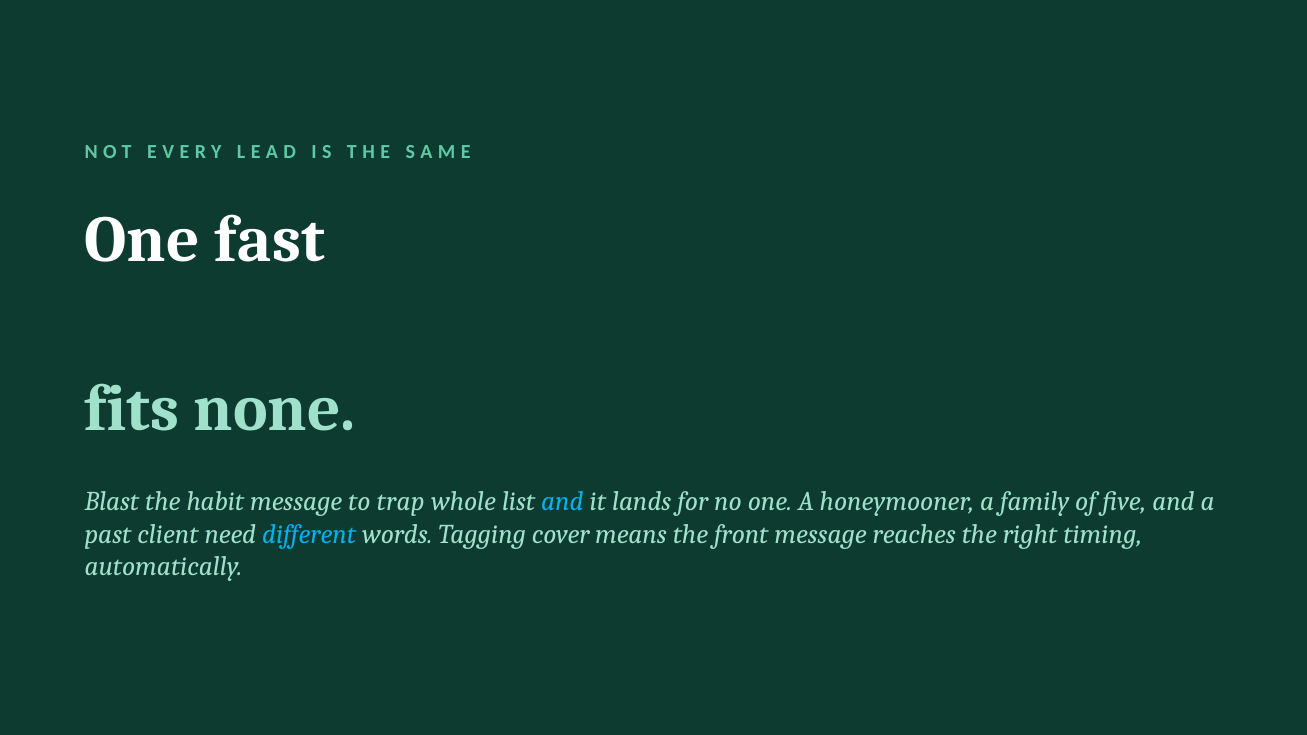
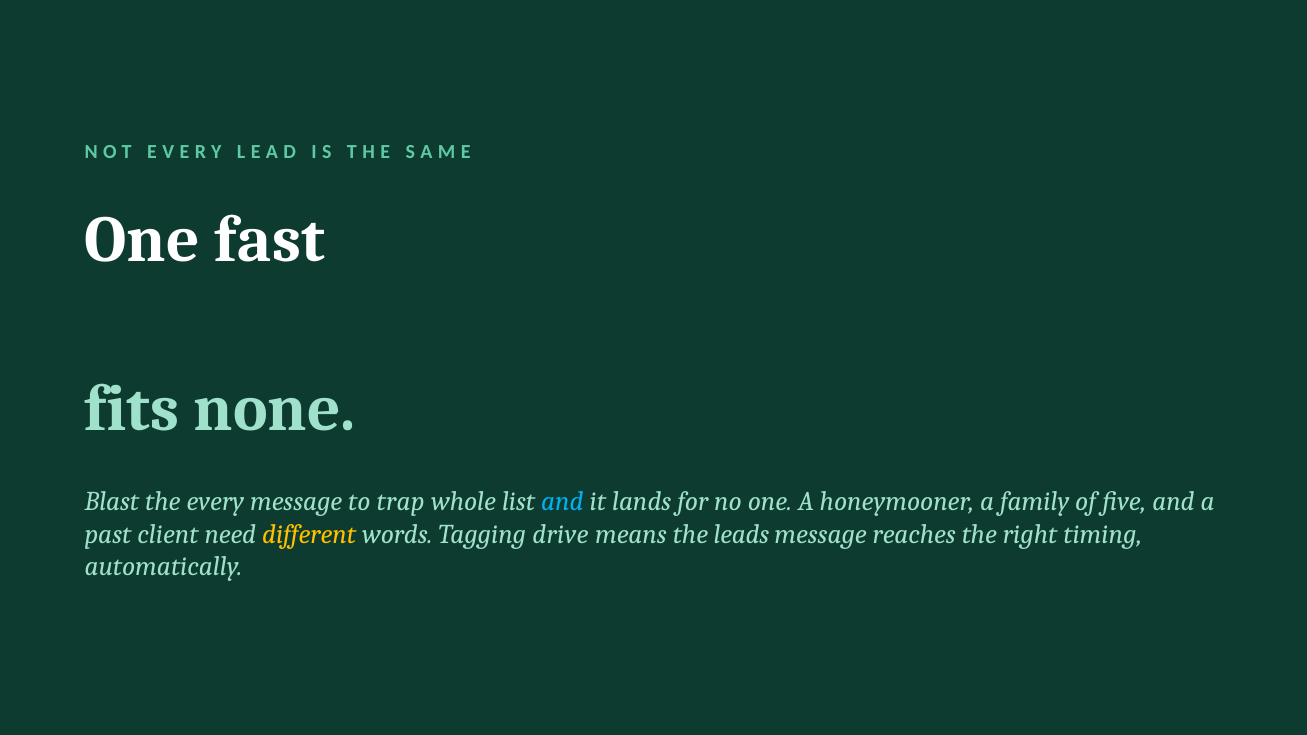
habit: habit -> every
different colour: light blue -> yellow
cover: cover -> drive
front: front -> leads
